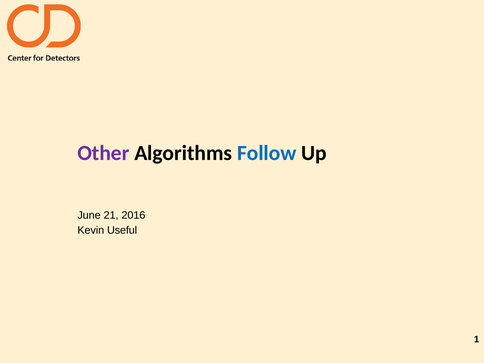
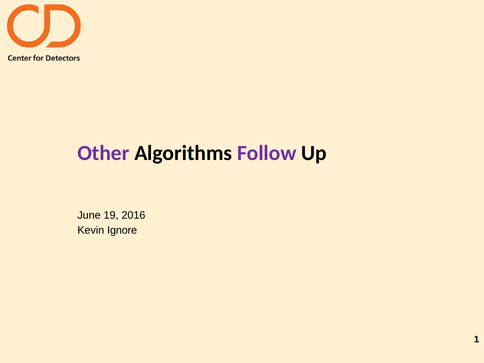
Follow colour: blue -> purple
21: 21 -> 19
Useful: Useful -> Ignore
